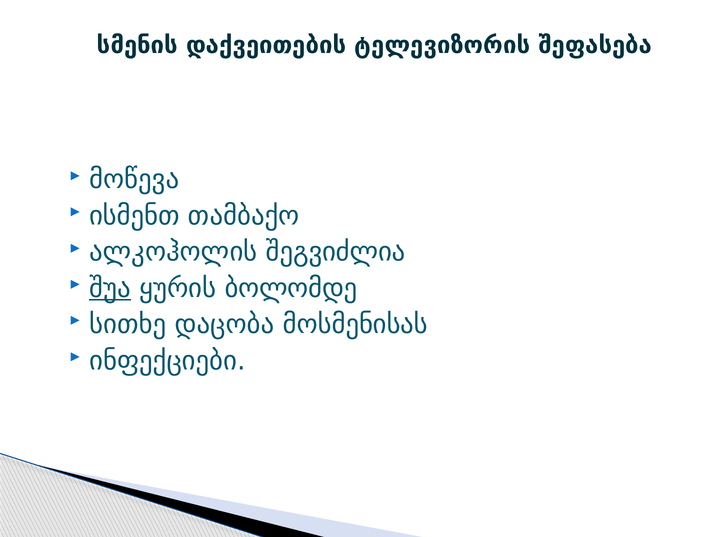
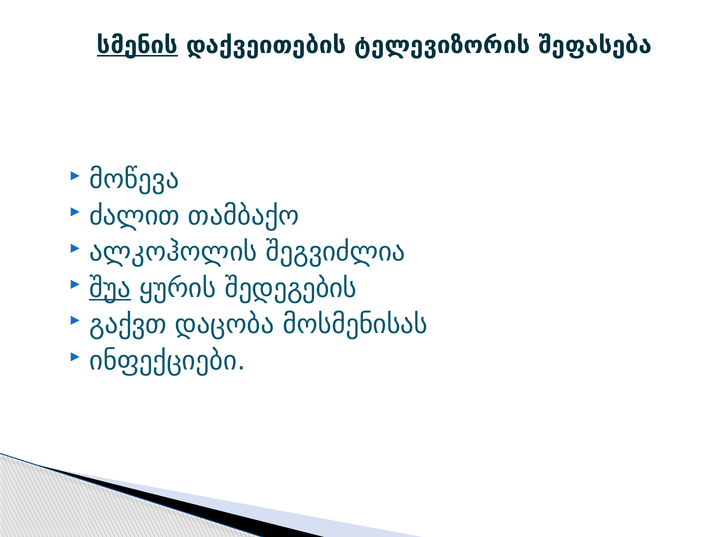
სმენის underline: none -> present
ისმენთ: ისმენთ -> ძალით
ბოლომდე: ბოლომდე -> შედეგების
სითხე: სითხე -> გაქვთ
